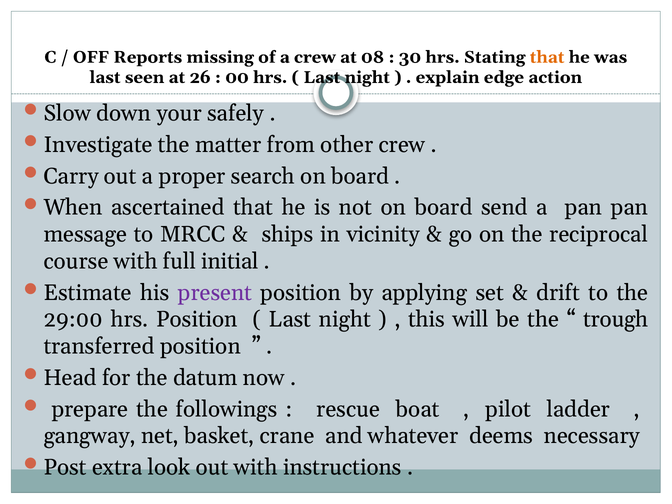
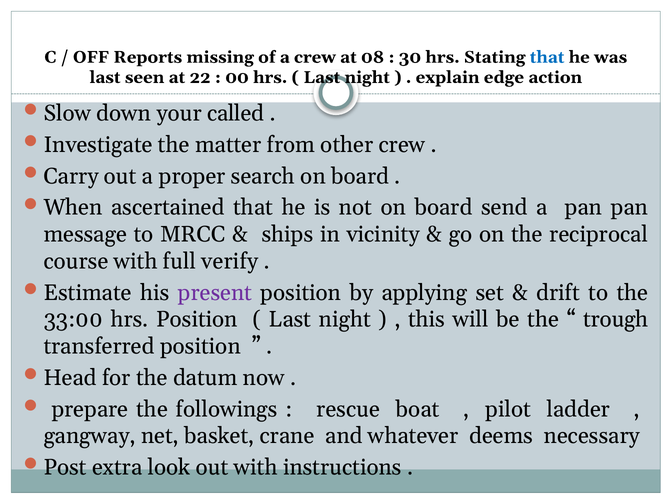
that at (547, 57) colour: orange -> blue
26: 26 -> 22
safely: safely -> called
initial: initial -> verify
29:00: 29:00 -> 33:00
